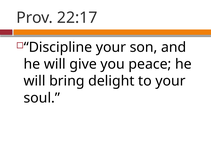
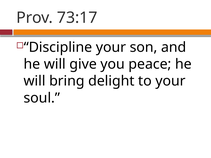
22:17: 22:17 -> 73:17
